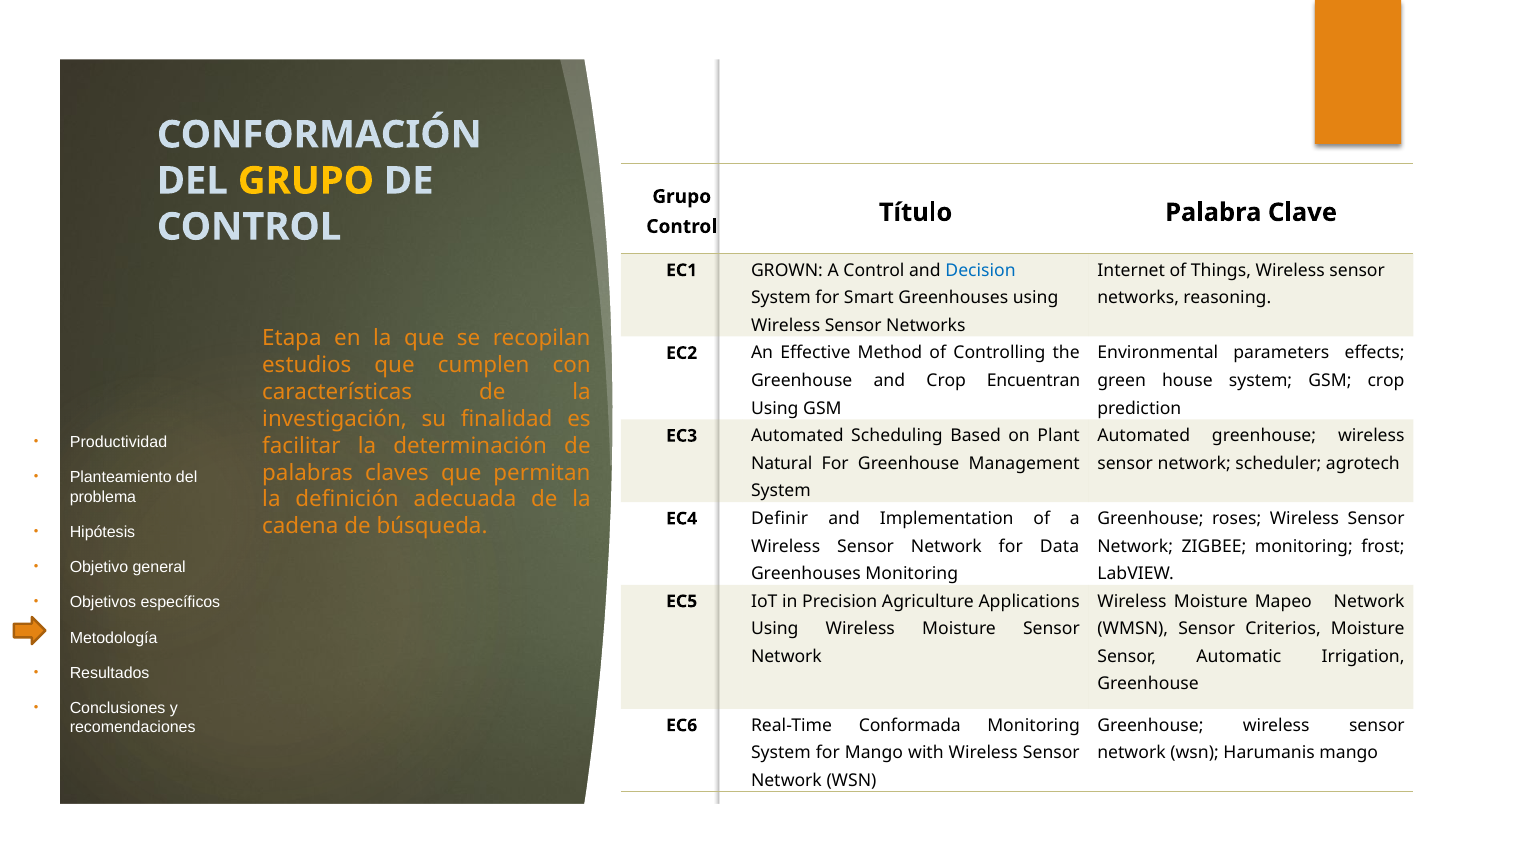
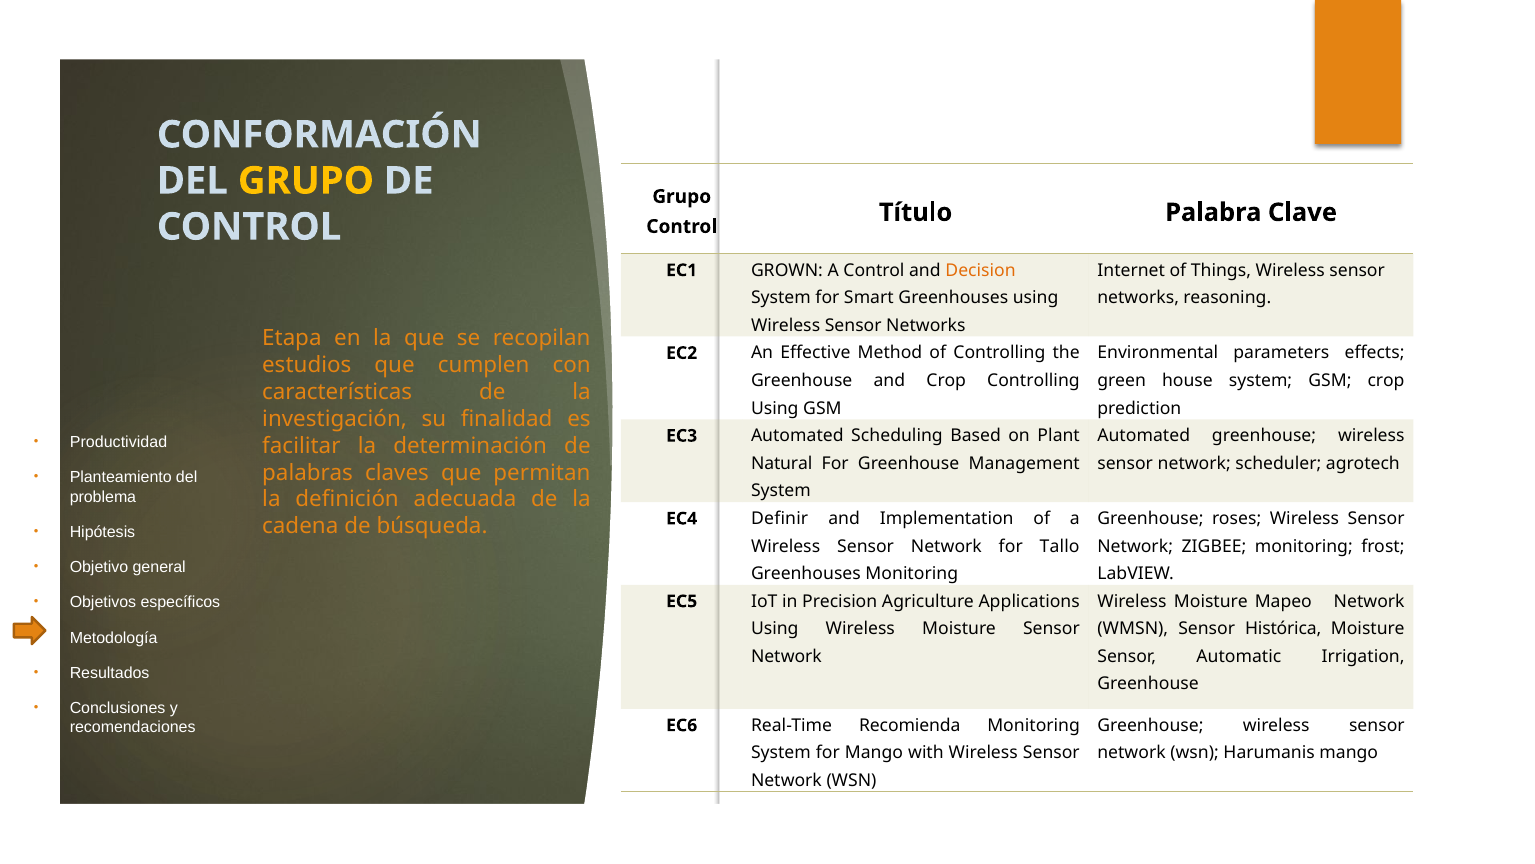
Decision colour: blue -> orange
Crop Encuentran: Encuentran -> Controlling
Data: Data -> Tallo
Criterios: Criterios -> Histórica
Conformada: Conformada -> Recomienda
